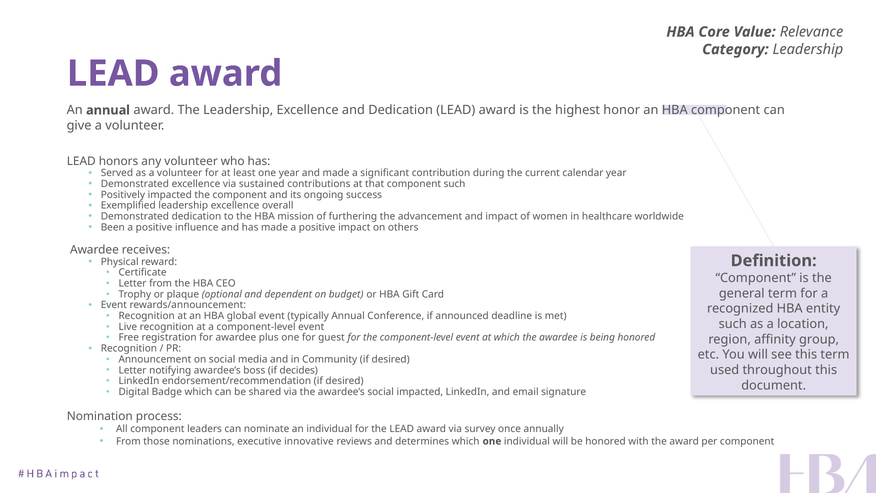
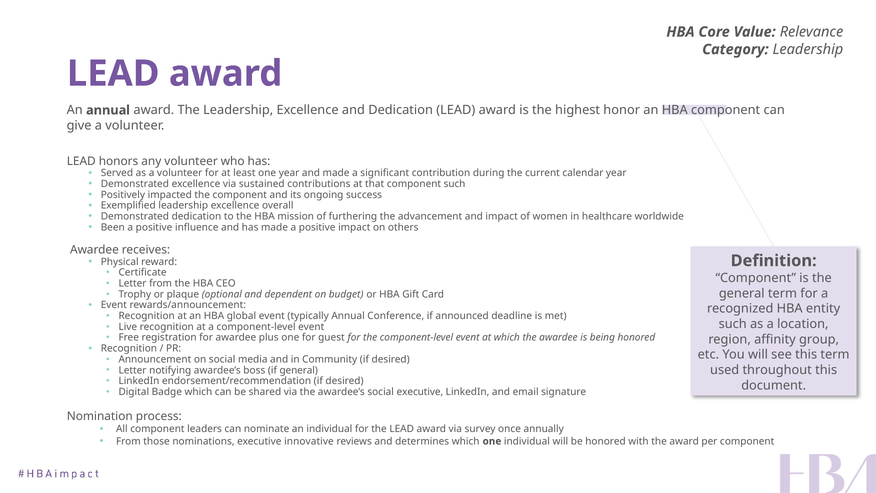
if decides: decides -> general
social impacted: impacted -> executive
